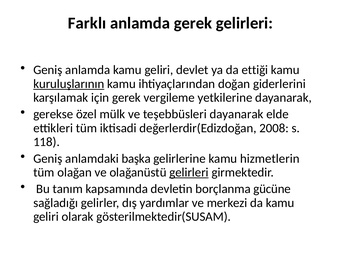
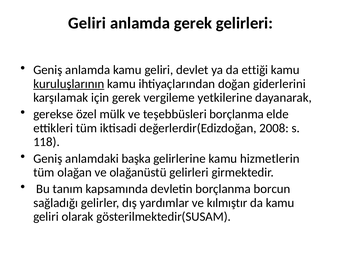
Farklı at (87, 23): Farklı -> Geliri
teşebbüsleri dayanarak: dayanarak -> borçlanma
gelirleri at (189, 172) underline: present -> none
gücüne: gücüne -> borcun
merkezi: merkezi -> kılmıştır
